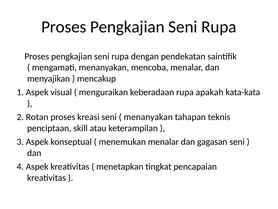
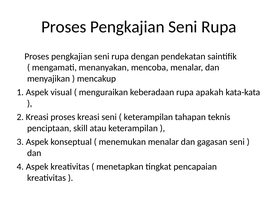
2 Rotan: Rotan -> Kreasi
menanyakan at (148, 117): menanyakan -> keterampilan
